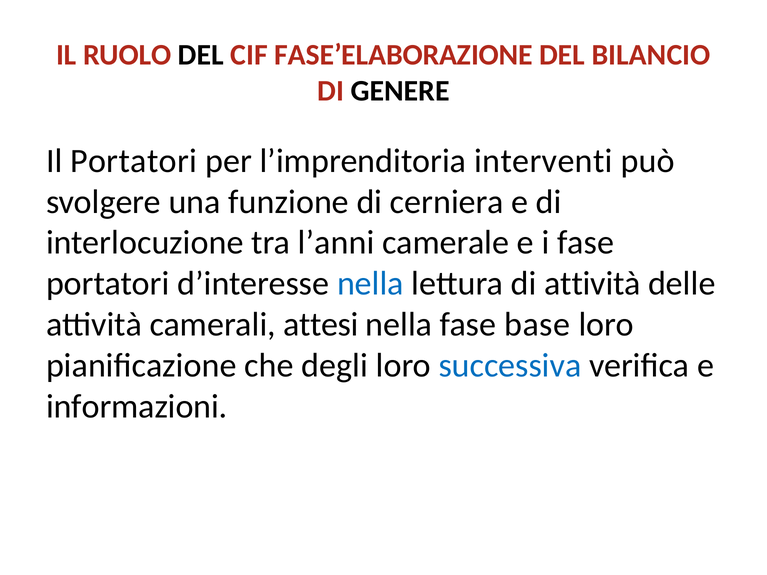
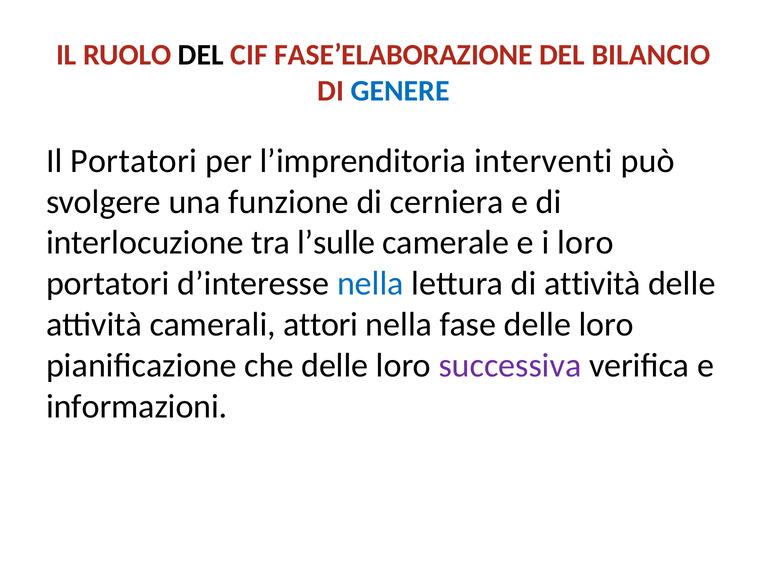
GENERE colour: black -> blue
l’anni: l’anni -> l’sulle
i fase: fase -> loro
attesi: attesi -> attori
fase base: base -> delle
che degli: degli -> delle
successiva colour: blue -> purple
